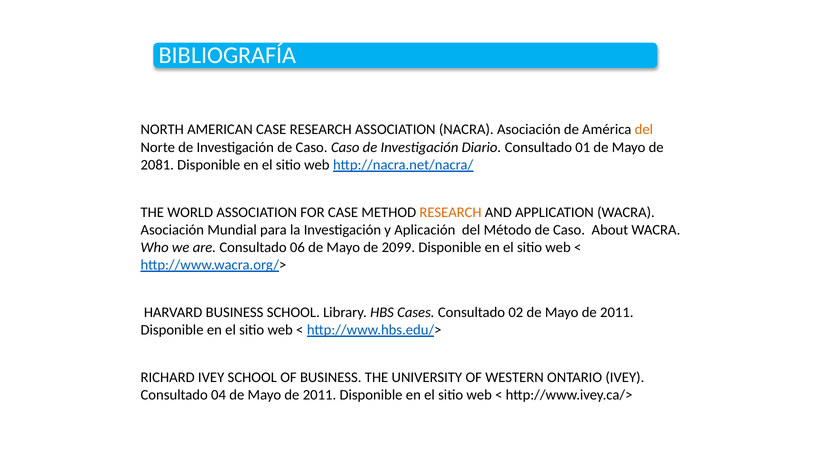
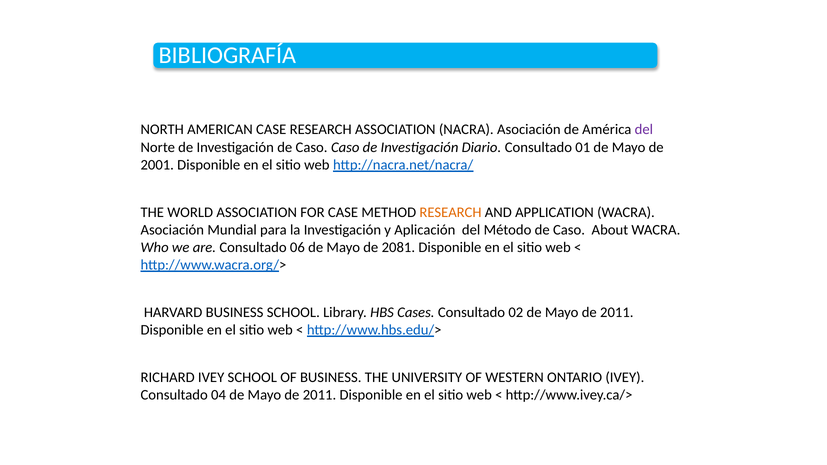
del at (644, 130) colour: orange -> purple
2081: 2081 -> 2001
2099: 2099 -> 2081
